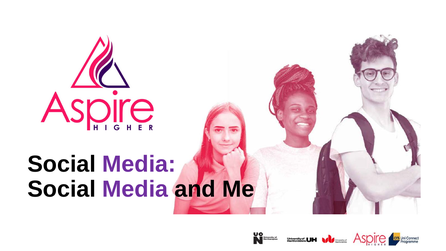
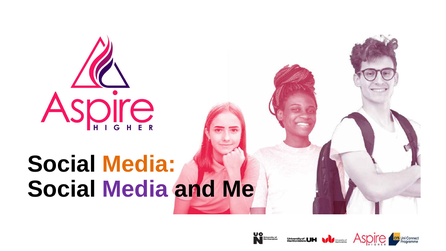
Media at (139, 164) colour: purple -> orange
